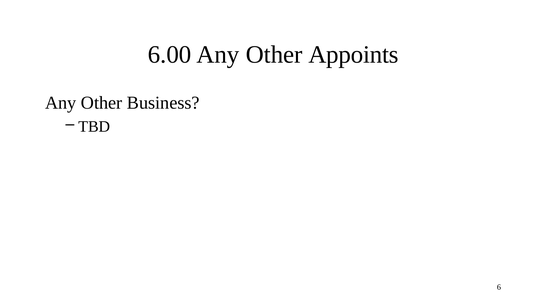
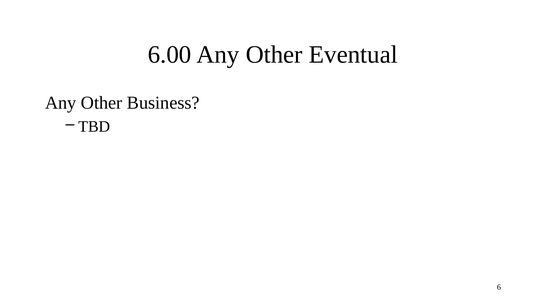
Appoints: Appoints -> Eventual
